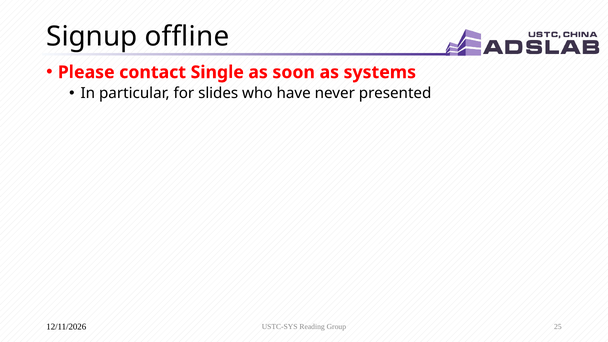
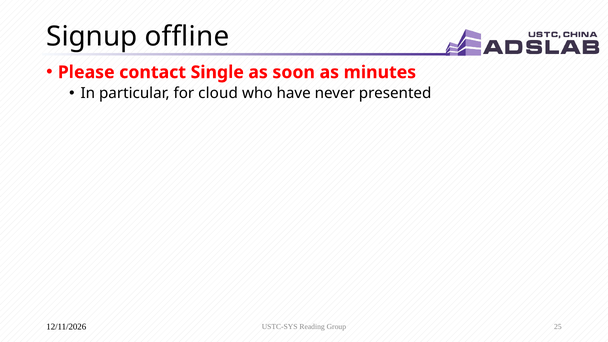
systems: systems -> minutes
slides: slides -> cloud
